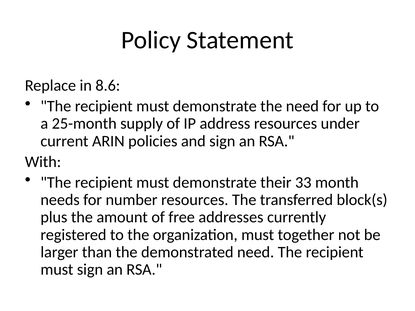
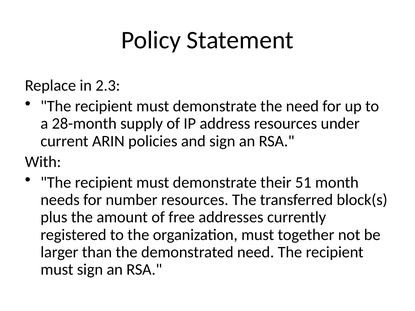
8.6: 8.6 -> 2.3
25-month: 25-month -> 28-month
33: 33 -> 51
